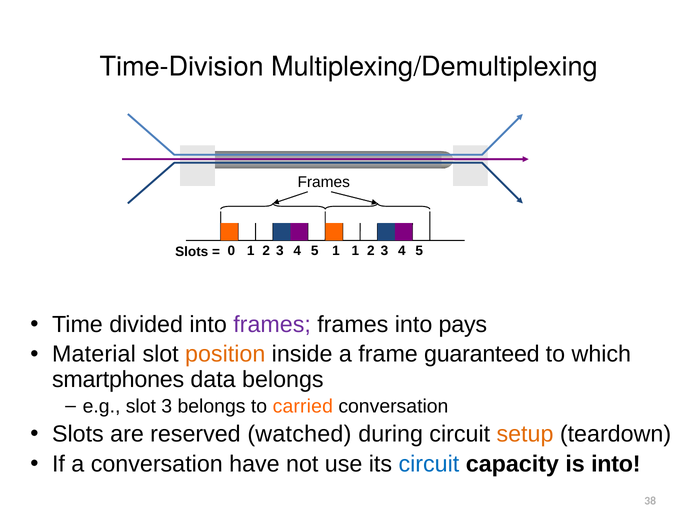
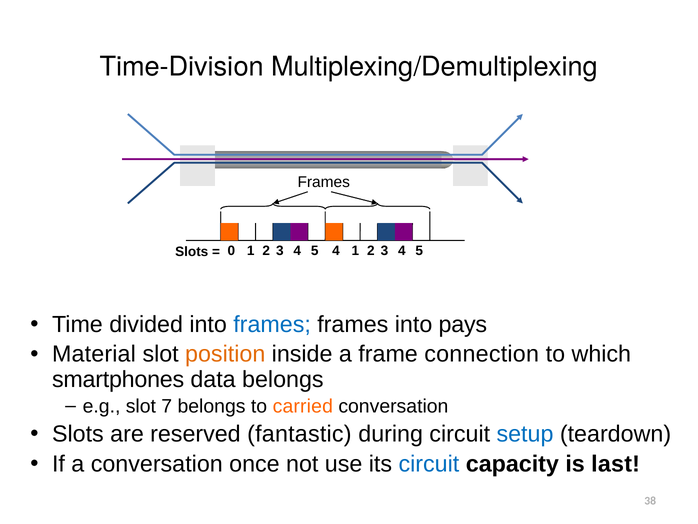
5 1: 1 -> 4
frames at (272, 324) colour: purple -> blue
guaranteed: guaranteed -> connection
slot 3: 3 -> 7
watched: watched -> fantastic
setup colour: orange -> blue
have: have -> once
is into: into -> last
